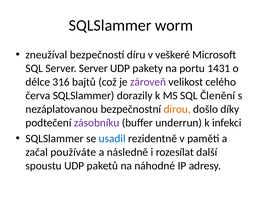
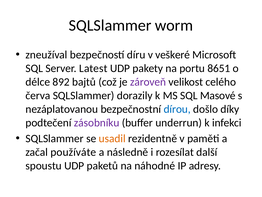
Server Server: Server -> Latest
1431: 1431 -> 8651
316: 316 -> 892
Členění: Členění -> Masové
dírou colour: orange -> blue
usadil colour: blue -> orange
